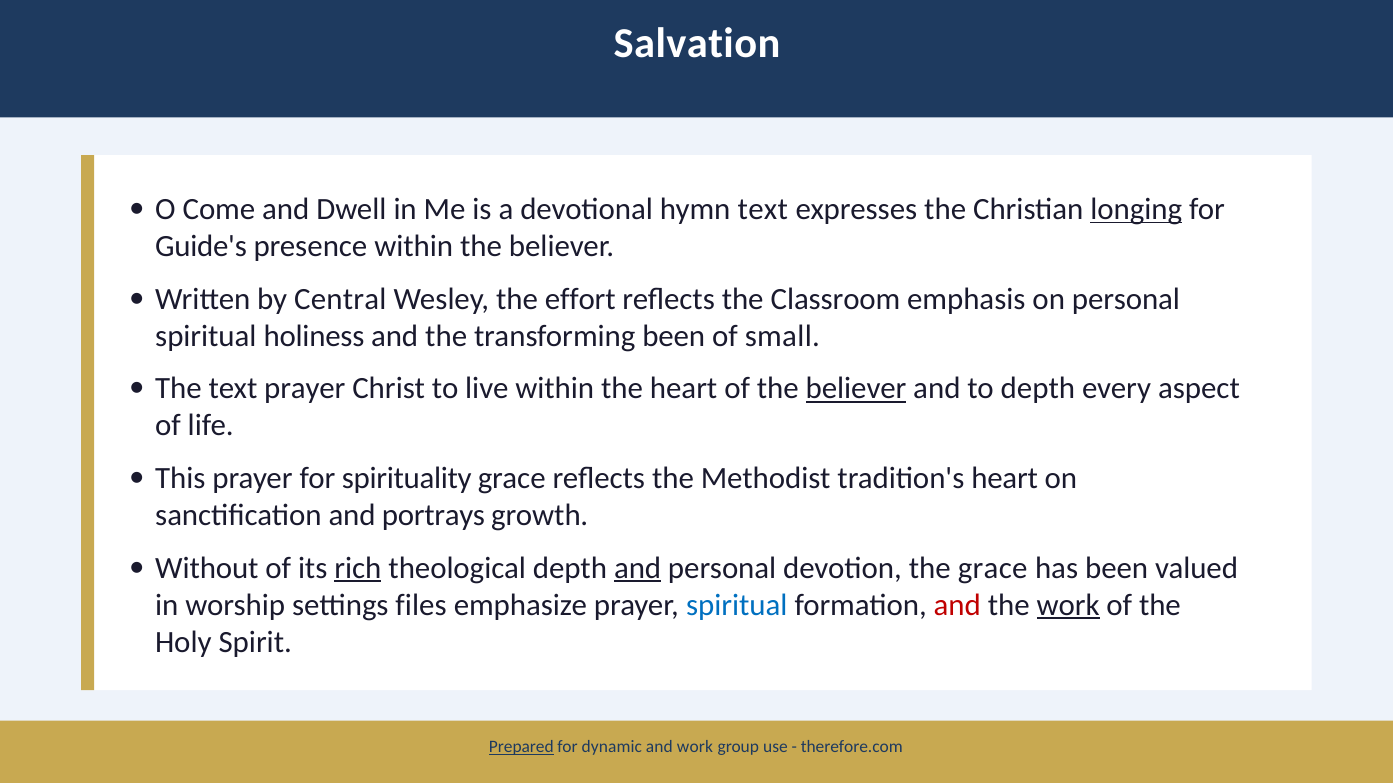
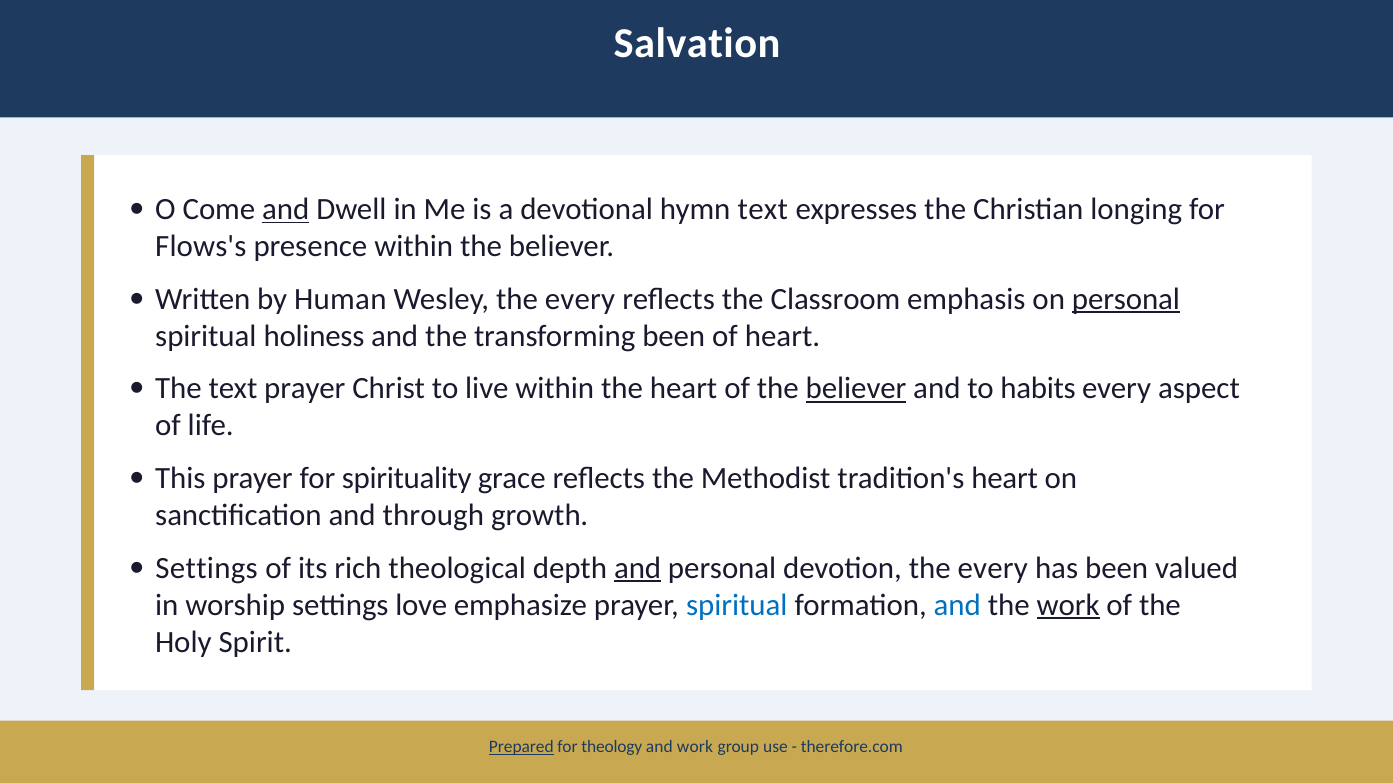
and at (286, 209) underline: none -> present
longing underline: present -> none
Guide's: Guide's -> Flows's
Central: Central -> Human
Wesley the effort: effort -> every
personal at (1126, 299) underline: none -> present
of small: small -> heart
to depth: depth -> habits
portrays: portrays -> through
Without at (207, 568): Without -> Settings
rich underline: present -> none
devotion the grace: grace -> every
files: files -> love
and at (957, 605) colour: red -> blue
dynamic: dynamic -> theology
